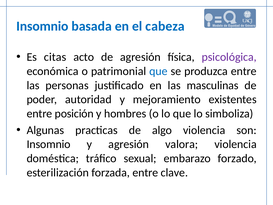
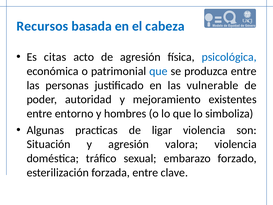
Insomnio at (42, 26): Insomnio -> Recursos
psicológica colour: purple -> blue
masculinas: masculinas -> vulnerable
posición: posición -> entorno
algo: algo -> ligar
Insomnio at (49, 144): Insomnio -> Situación
